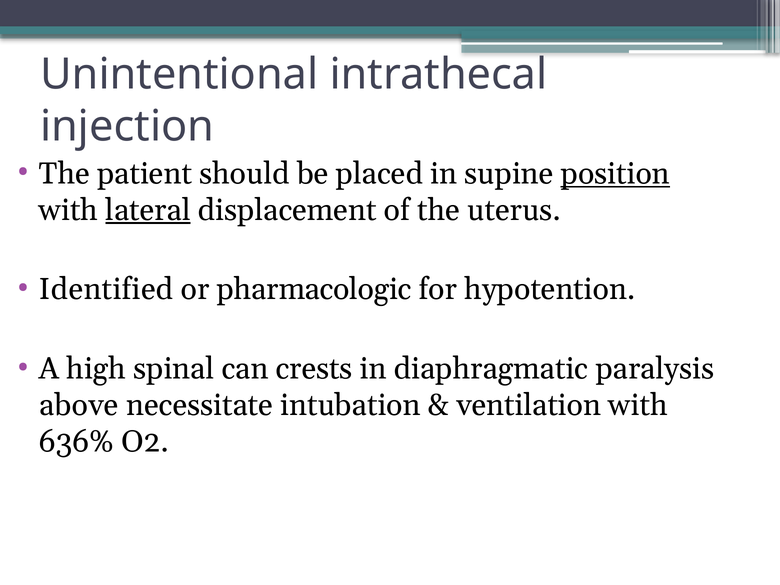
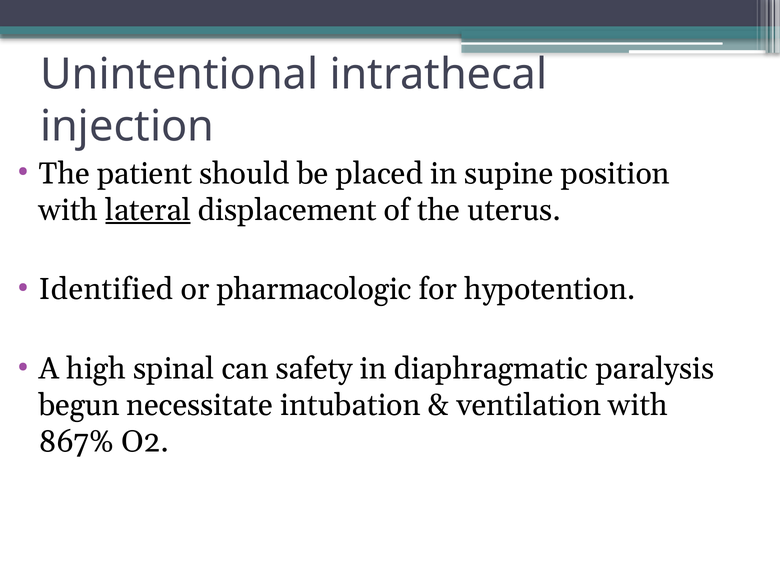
position underline: present -> none
crests: crests -> safety
above: above -> begun
636%: 636% -> 867%
